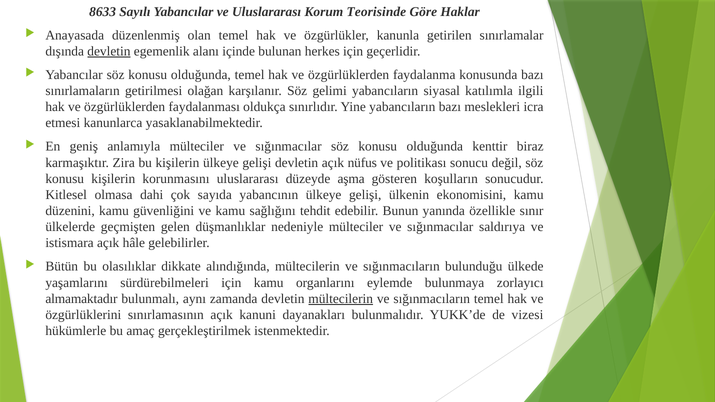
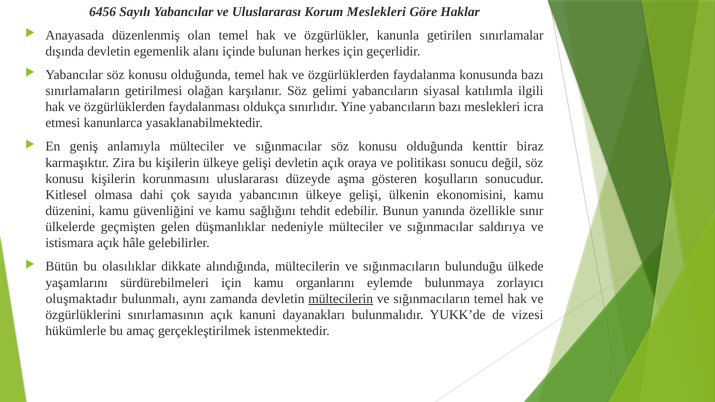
8633: 8633 -> 6456
Korum Teorisinde: Teorisinde -> Meslekleri
devletin at (109, 51) underline: present -> none
nüfus: nüfus -> oraya
almamaktadır: almamaktadır -> oluşmaktadır
